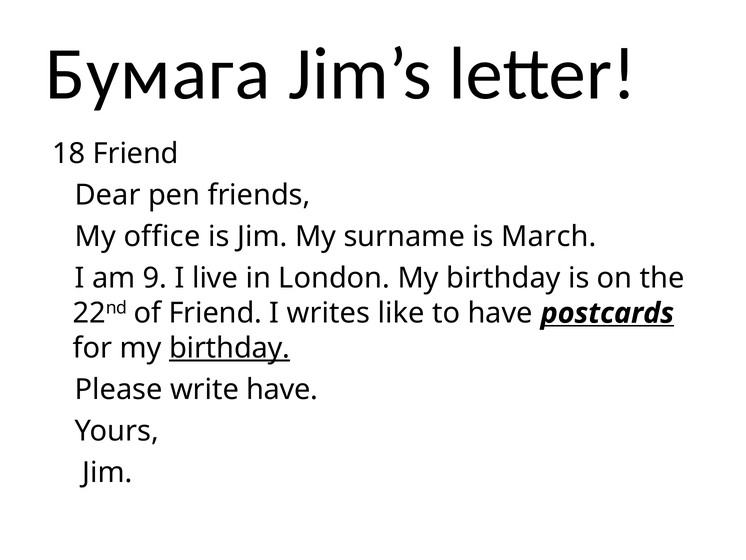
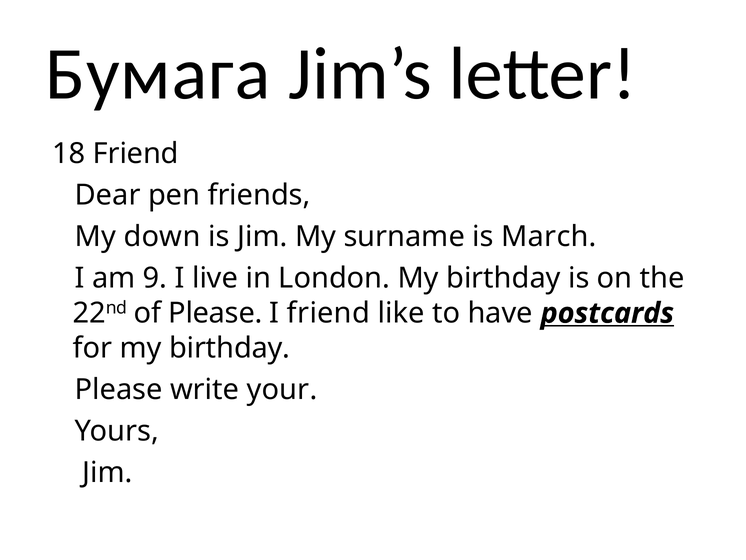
office: office -> down
of Friend: Friend -> Please
I writes: writes -> friend
birthday at (230, 348) underline: present -> none
write have: have -> your
